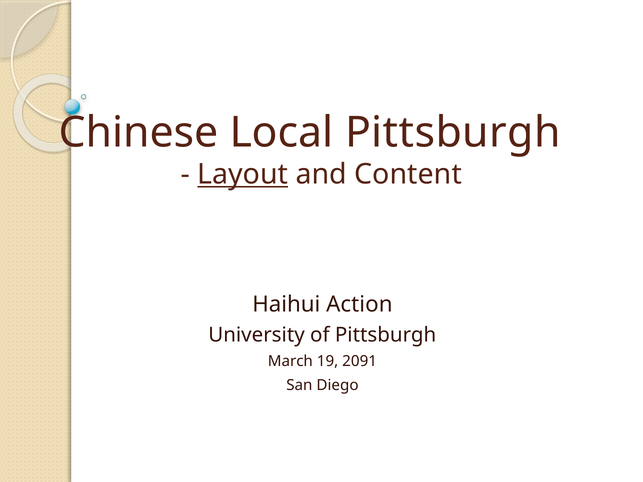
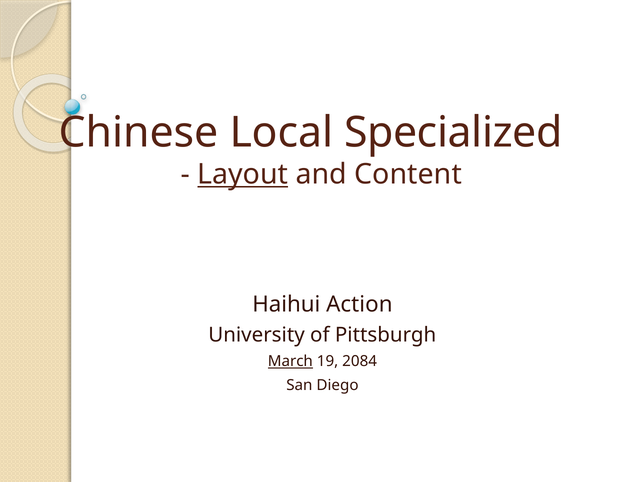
Local Pittsburgh: Pittsburgh -> Specialized
March underline: none -> present
2091: 2091 -> 2084
